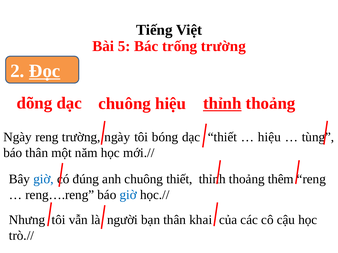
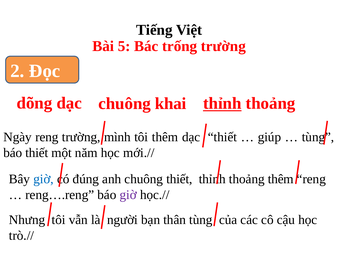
Đọc underline: present -> none
chuông hiệu: hiệu -> khai
trường ngày: ngày -> mình
tôi bóng: bóng -> thêm
hiệu at (269, 137): hiệu -> giúp
báo thân: thân -> thiết
giờ at (128, 195) colour: blue -> purple
thân khai: khai -> tùng
